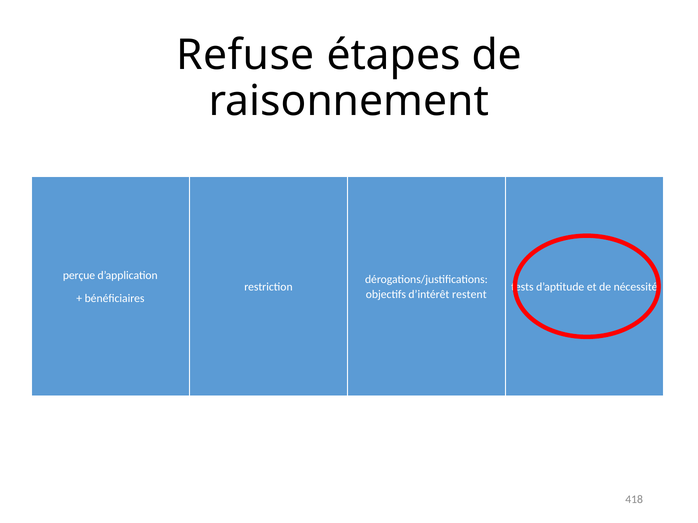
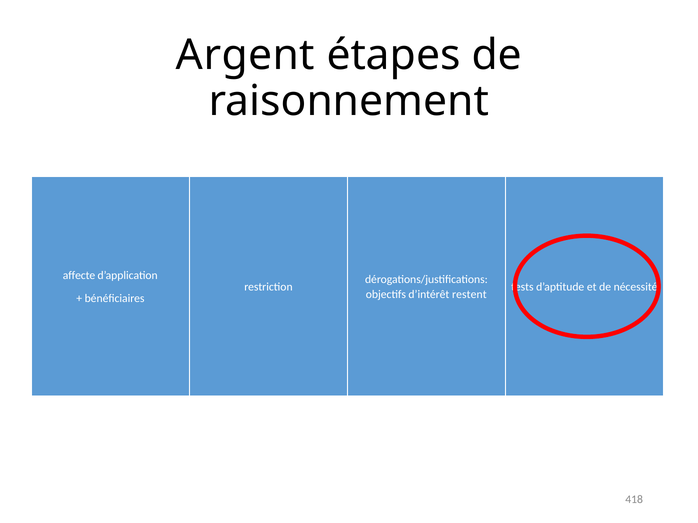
Refuse: Refuse -> Argent
perçue: perçue -> affecte
